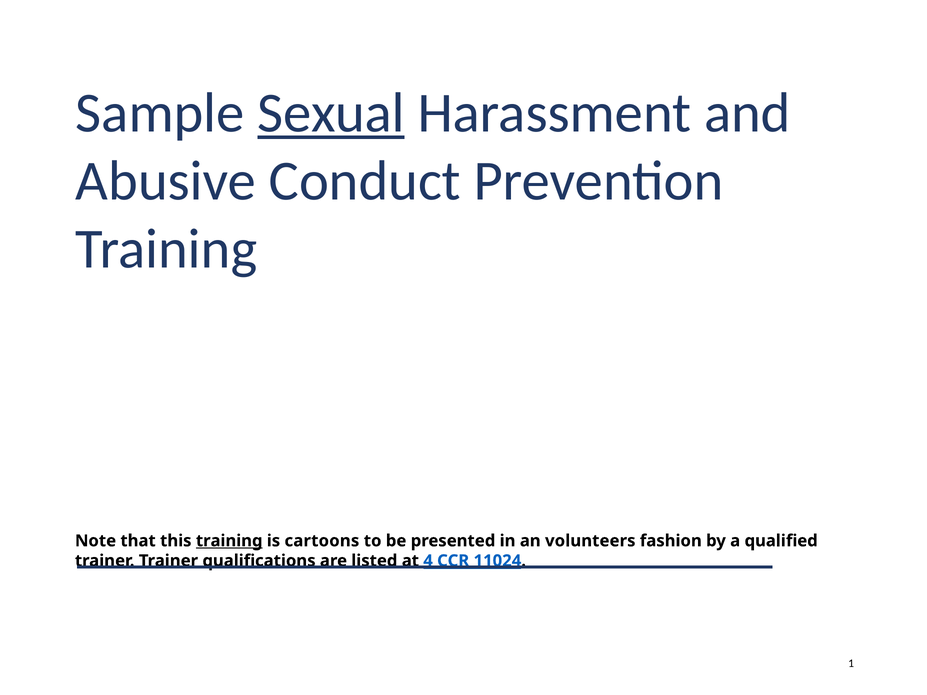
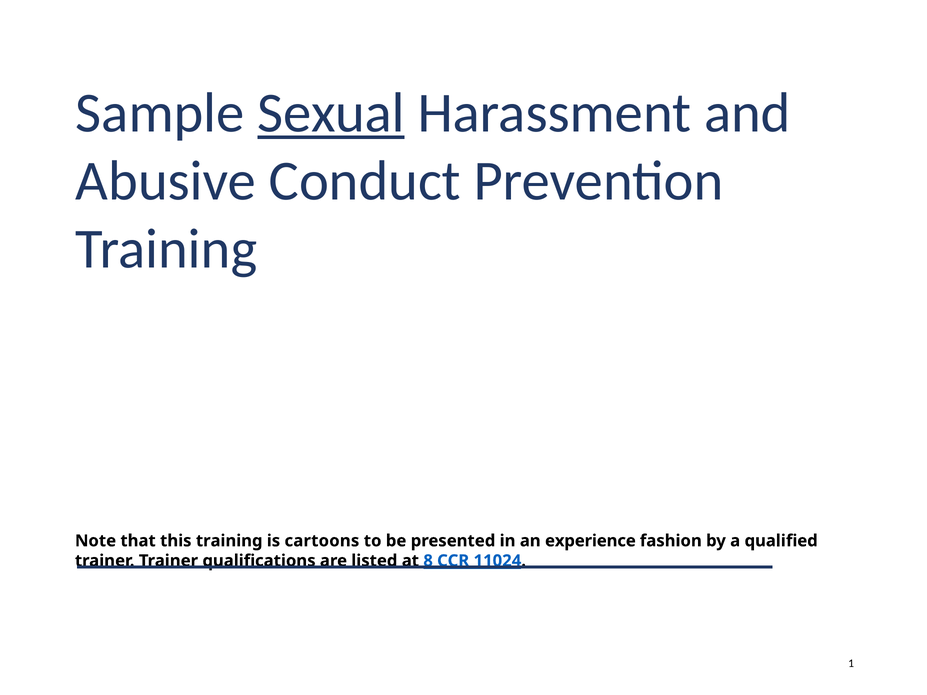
training at (229, 541) underline: present -> none
volunteers: volunteers -> experience
4: 4 -> 8
